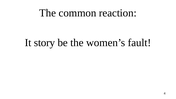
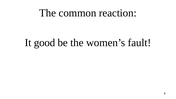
story: story -> good
